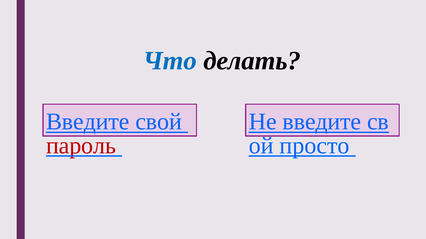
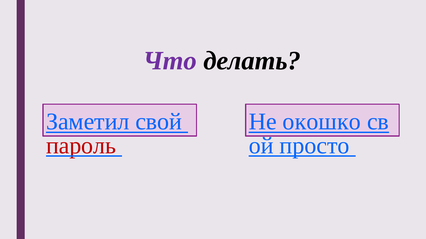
Что colour: blue -> purple
Введите at (88, 122): Введите -> Заметил
Не введите: введите -> окошко
